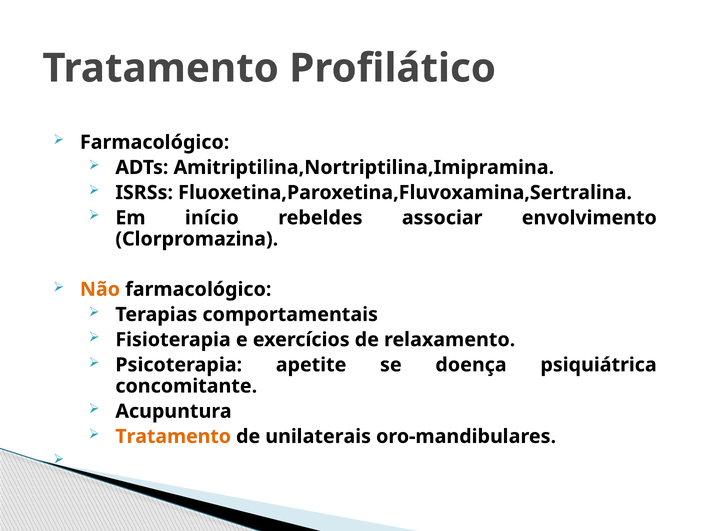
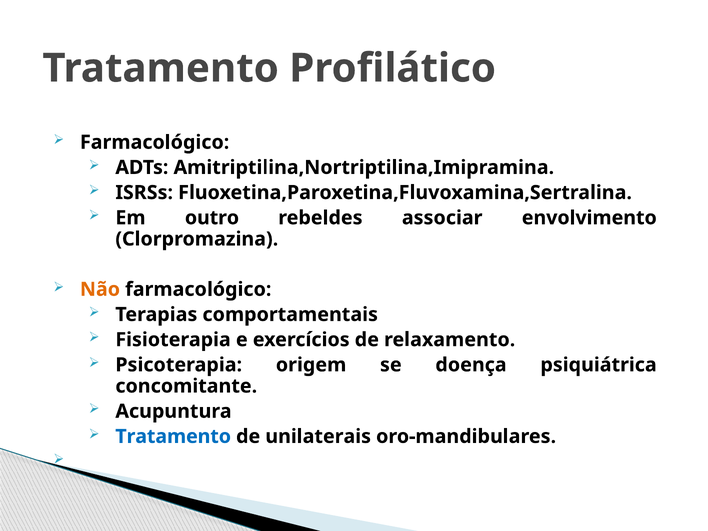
início: início -> outro
apetite: apetite -> origem
Tratamento at (173, 436) colour: orange -> blue
